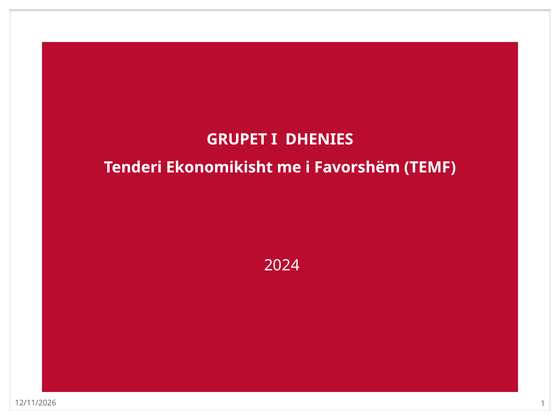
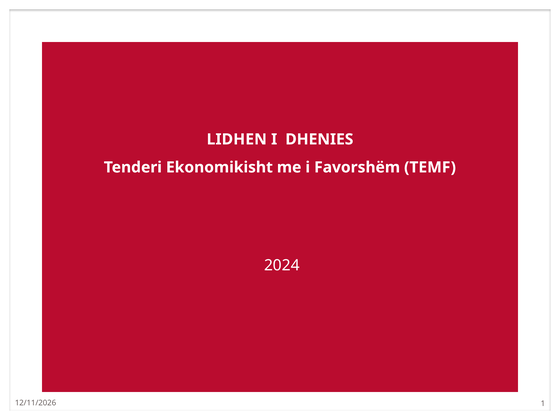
GRUPET: GRUPET -> LIDHEN
